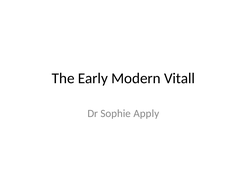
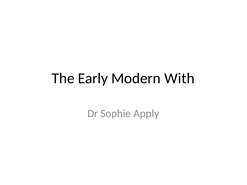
Vitall: Vitall -> With
